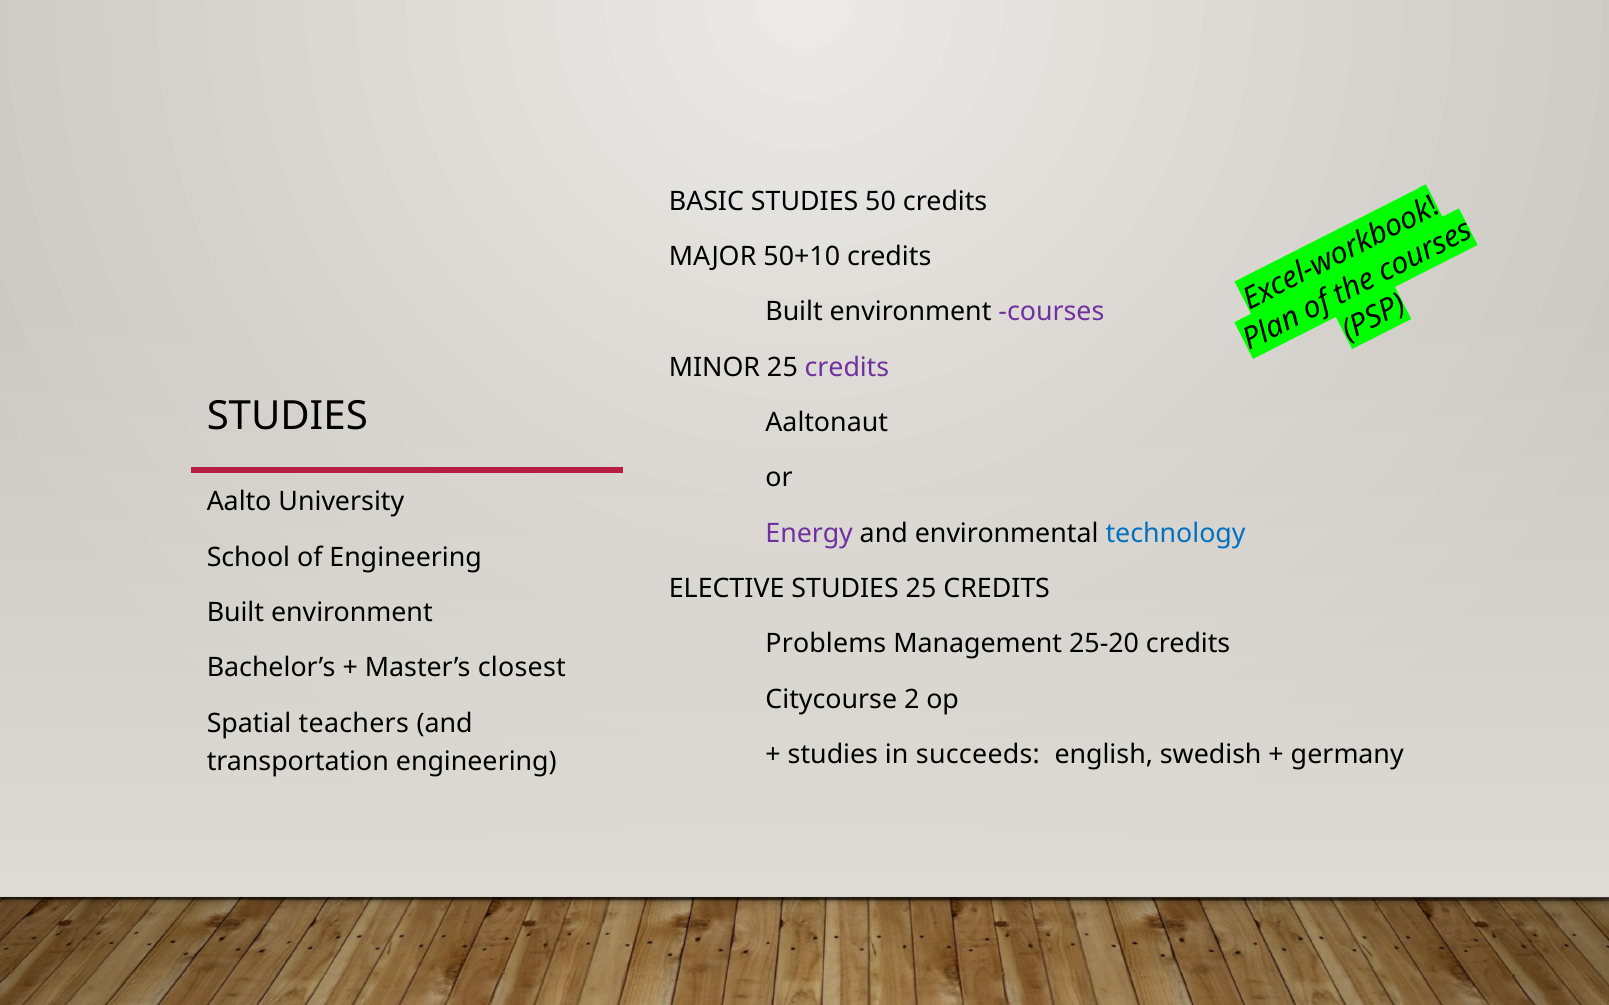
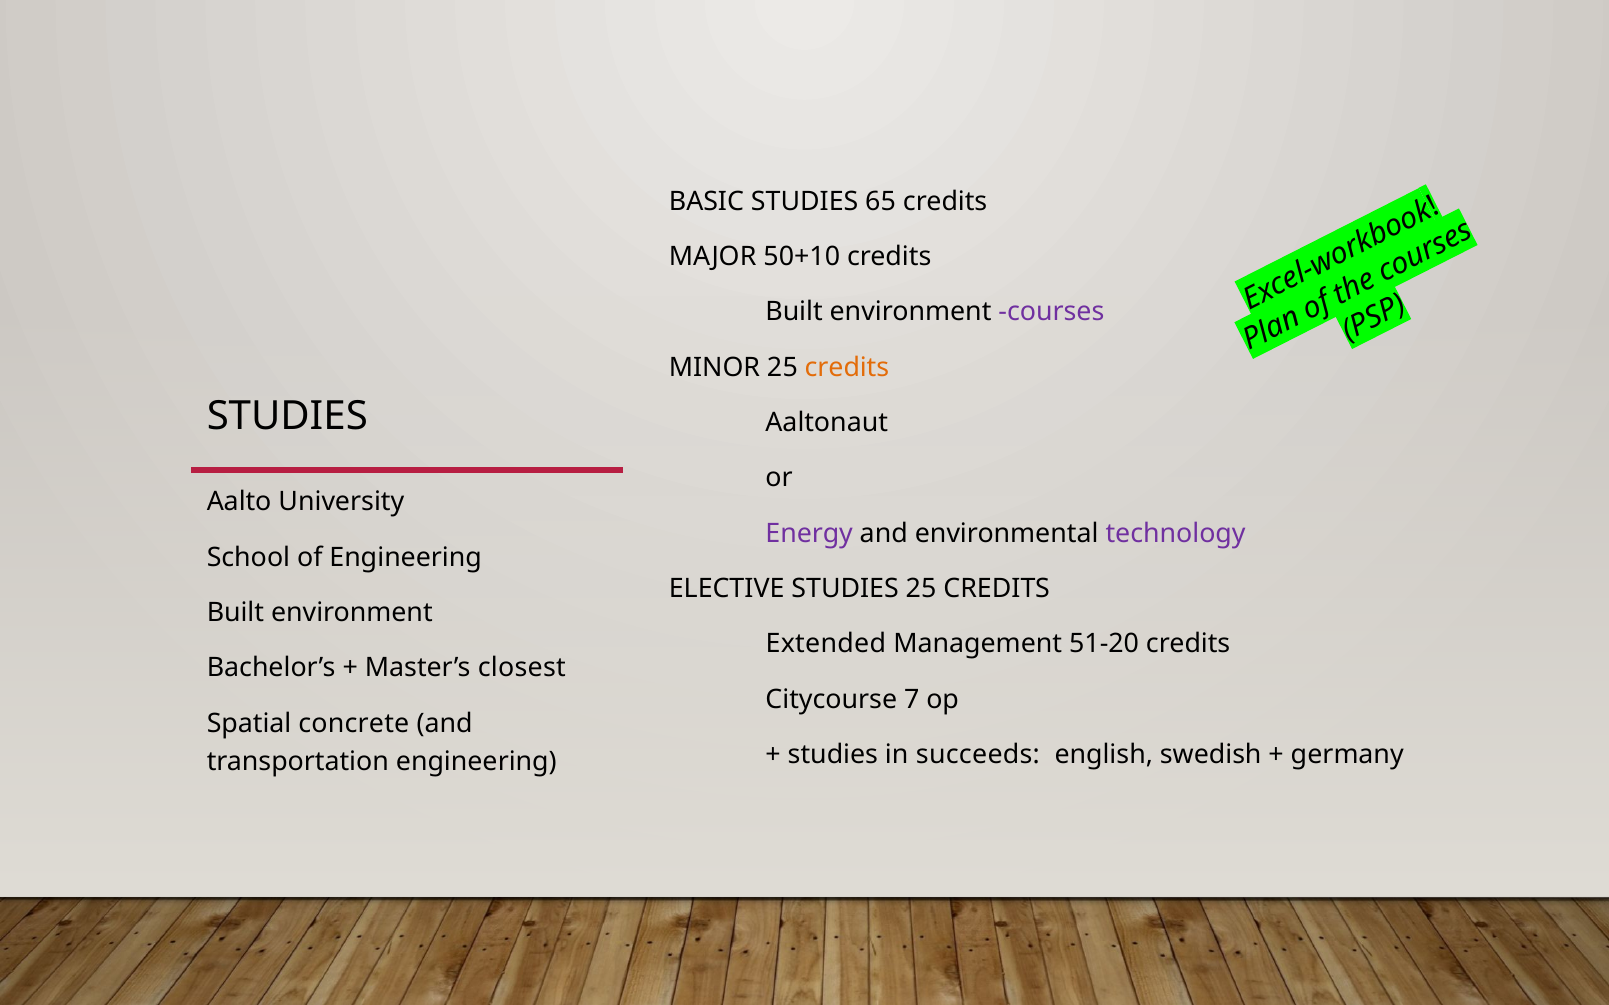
50: 50 -> 65
credits at (847, 368) colour: purple -> orange
technology colour: blue -> purple
Problems: Problems -> Extended
25-20: 25-20 -> 51-20
2: 2 -> 7
teachers: teachers -> concrete
